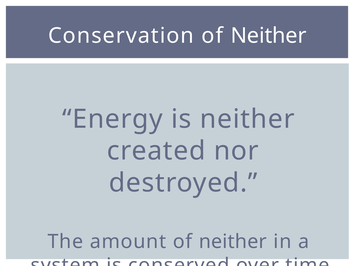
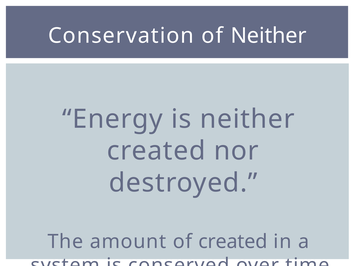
amount of neither: neither -> created
